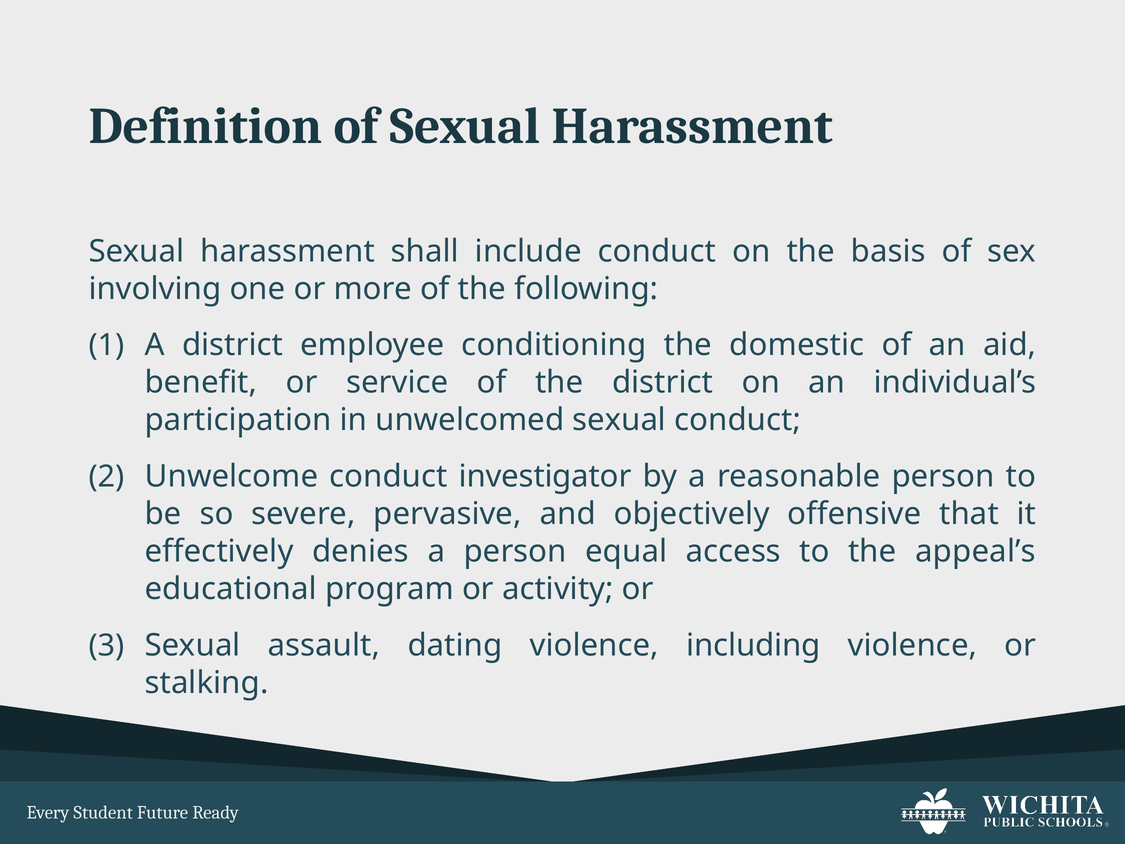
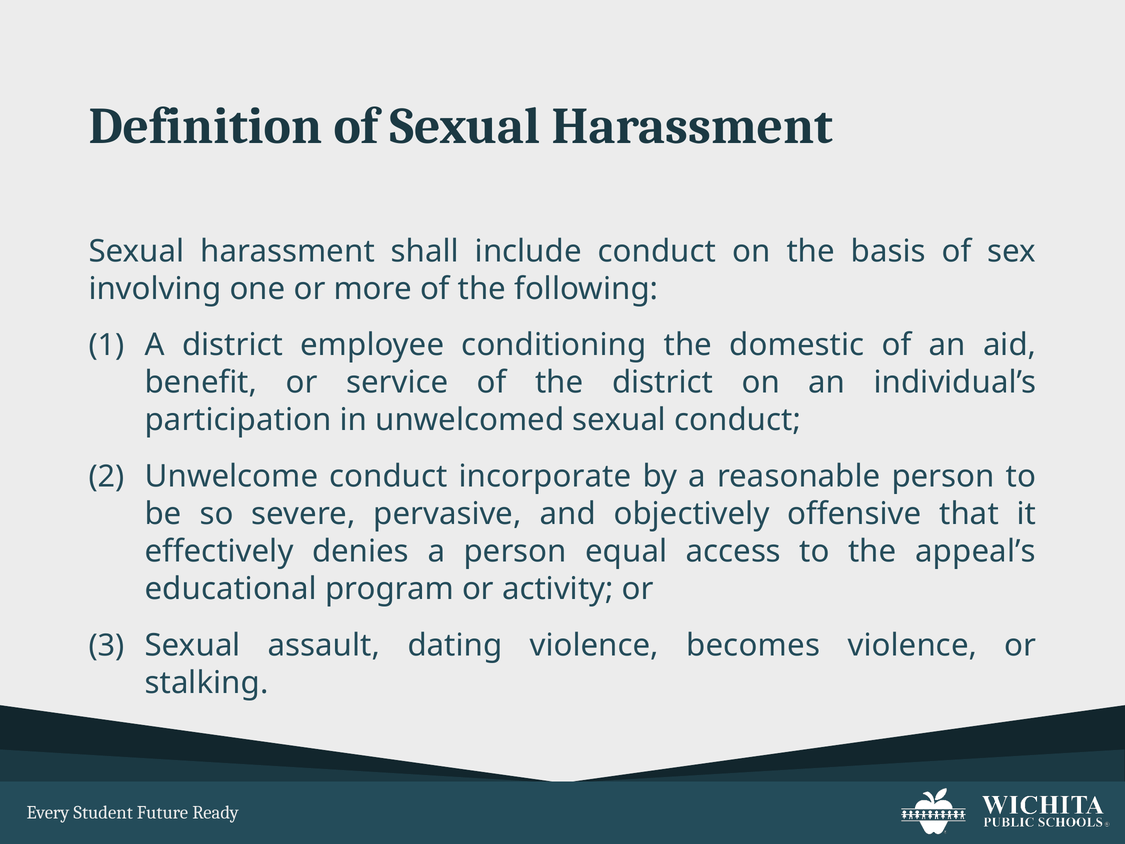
investigator: investigator -> incorporate
including: including -> becomes
